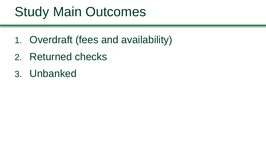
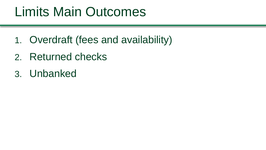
Study: Study -> Limits
